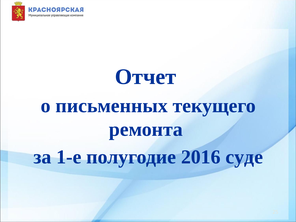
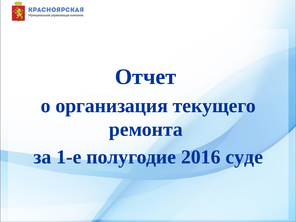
письменных: письменных -> организация
